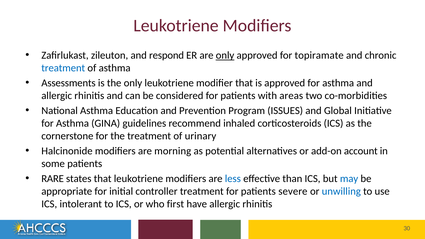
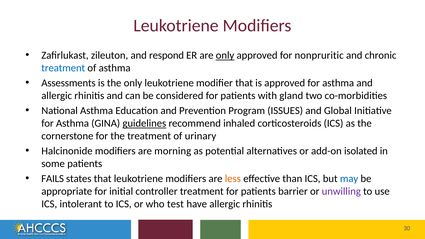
topiramate: topiramate -> nonpruritic
areas: areas -> gland
guidelines underline: none -> present
account: account -> isolated
RARE: RARE -> FAILS
less colour: blue -> orange
severe: severe -> barrier
unwilling colour: blue -> purple
first: first -> test
